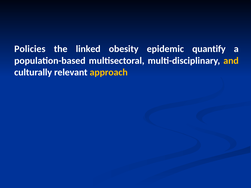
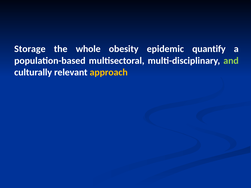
Policies: Policies -> Storage
linked: linked -> whole
and colour: yellow -> light green
